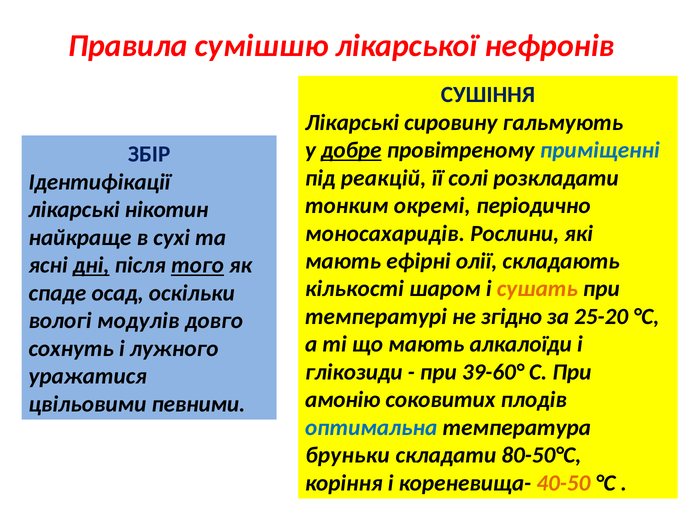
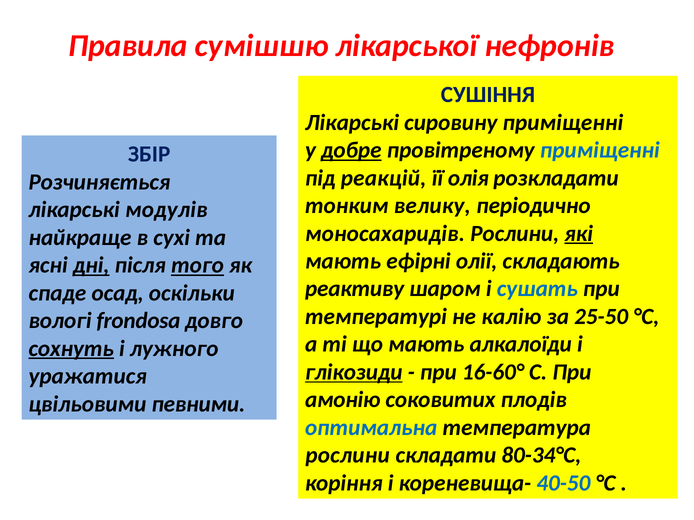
сировину гальмують: гальмують -> приміщенні
солі: солі -> олія
Ідентифікації: Ідентифікації -> Розчиняється
окремі: окремі -> велику
нікотин: нікотин -> модулів
які underline: none -> present
кількості: кількості -> реактиву
сушать colour: orange -> blue
згідно: згідно -> калію
25-20: 25-20 -> 25-50
модулів: модулів -> frondоsa
сохнуть underline: none -> present
глікозиди underline: none -> present
39-60°: 39-60° -> 16-60°
бруньки at (348, 456): бруньки -> рослини
80-50°С: 80-50°С -> 80-34°С
40-50 colour: orange -> blue
